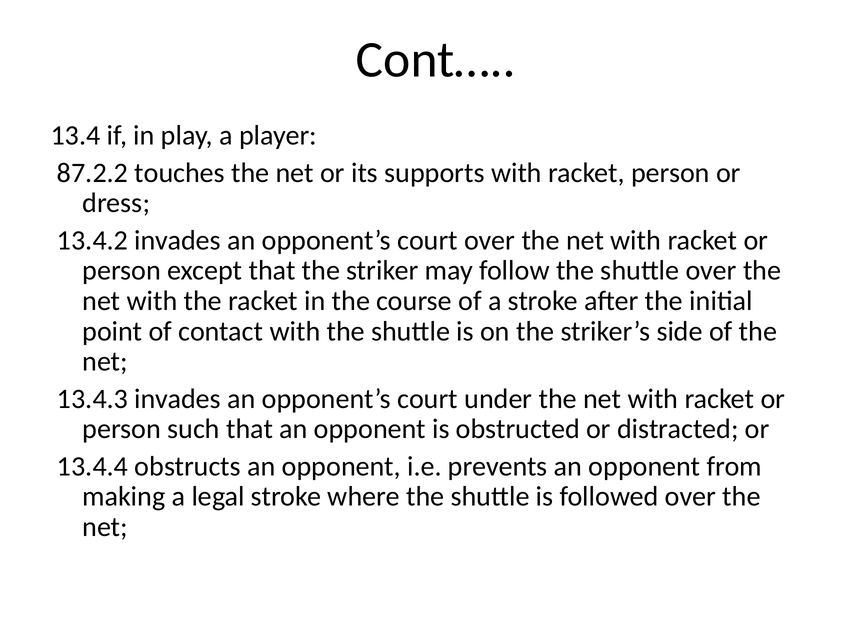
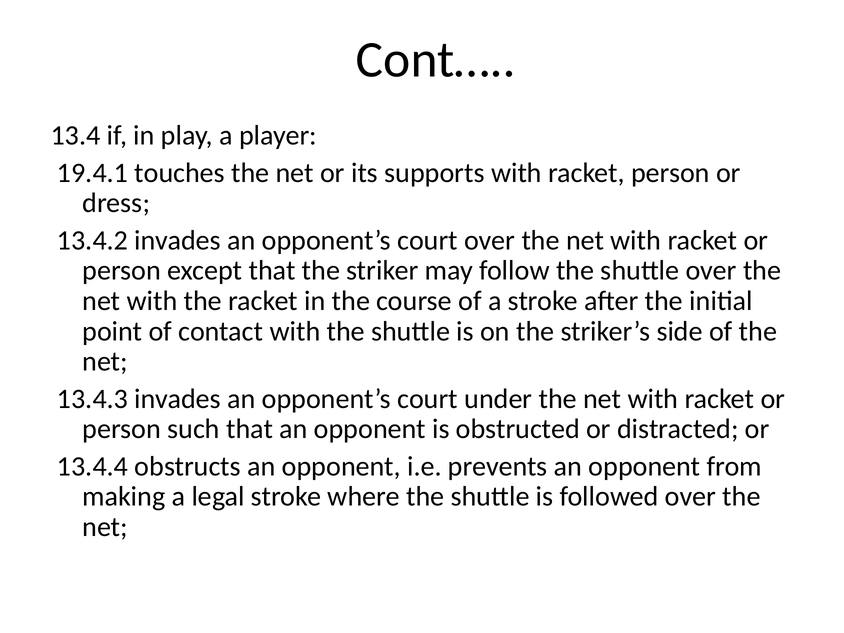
87.2.2: 87.2.2 -> 19.4.1
